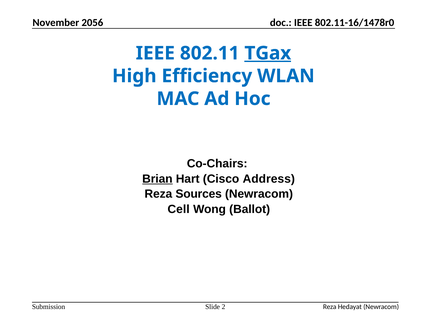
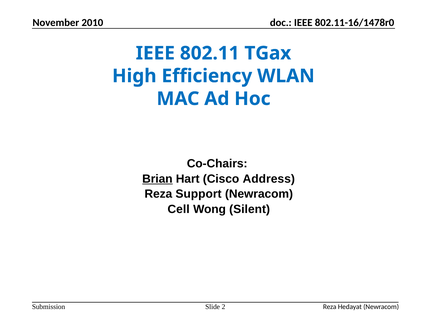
2056: 2056 -> 2010
TGax underline: present -> none
Sources: Sources -> Support
Ballot: Ballot -> Silent
